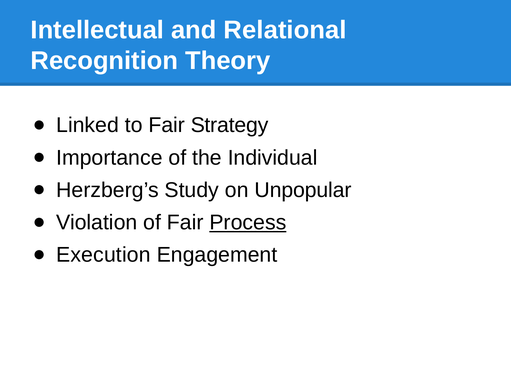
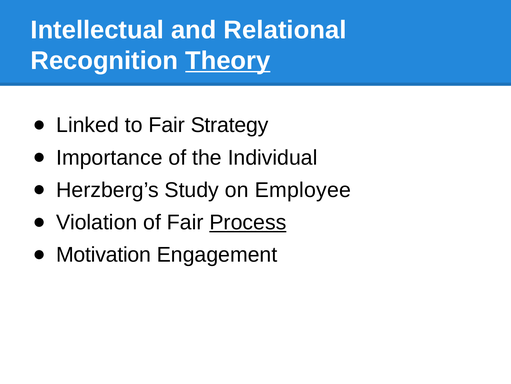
Theory underline: none -> present
Unpopular: Unpopular -> Employee
Execution: Execution -> Motivation
